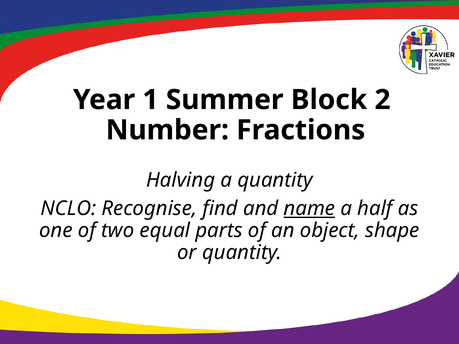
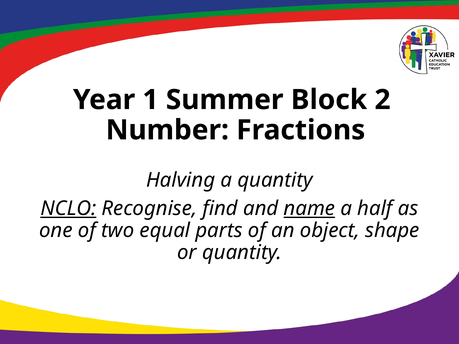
NCLO underline: none -> present
